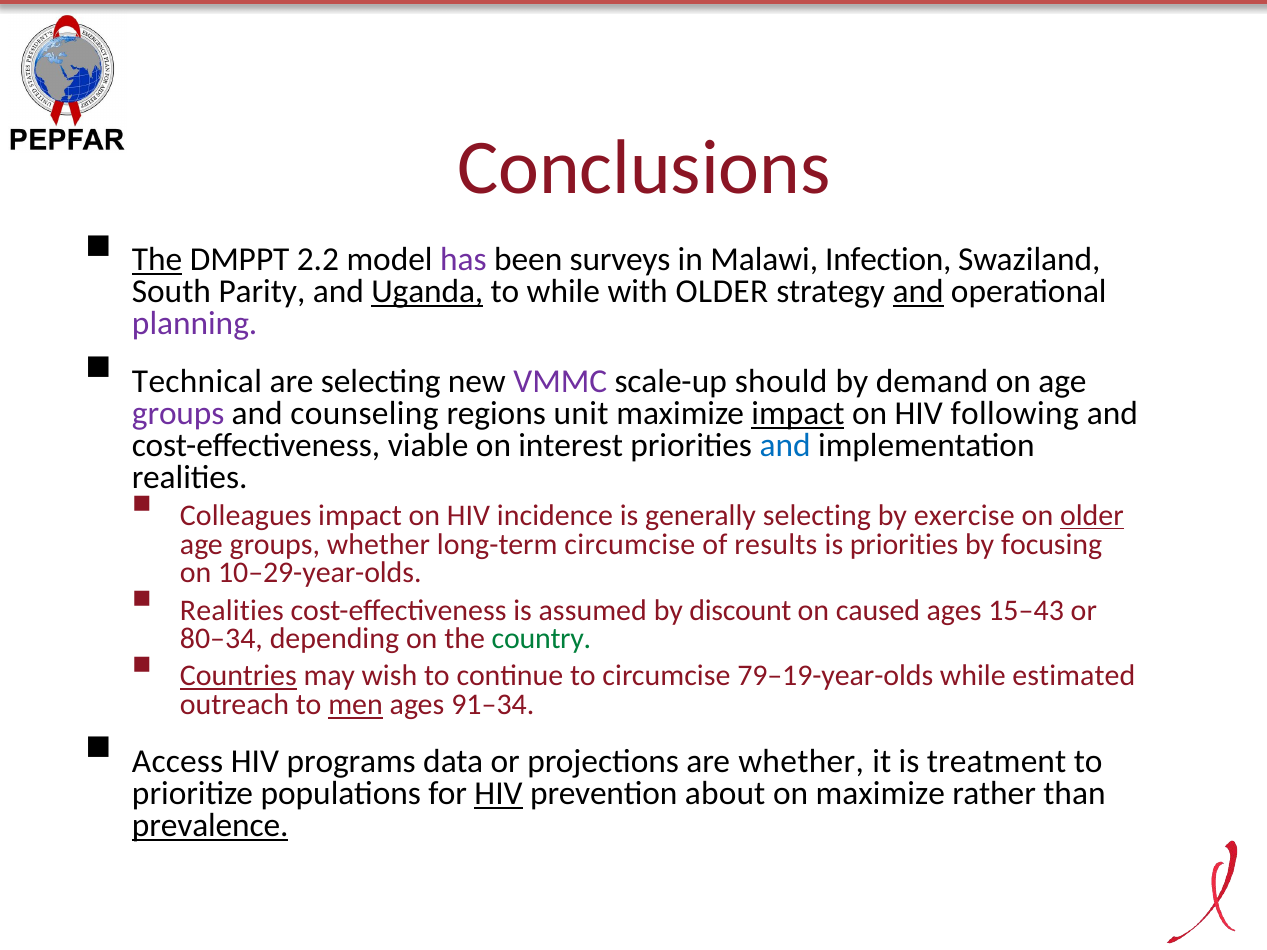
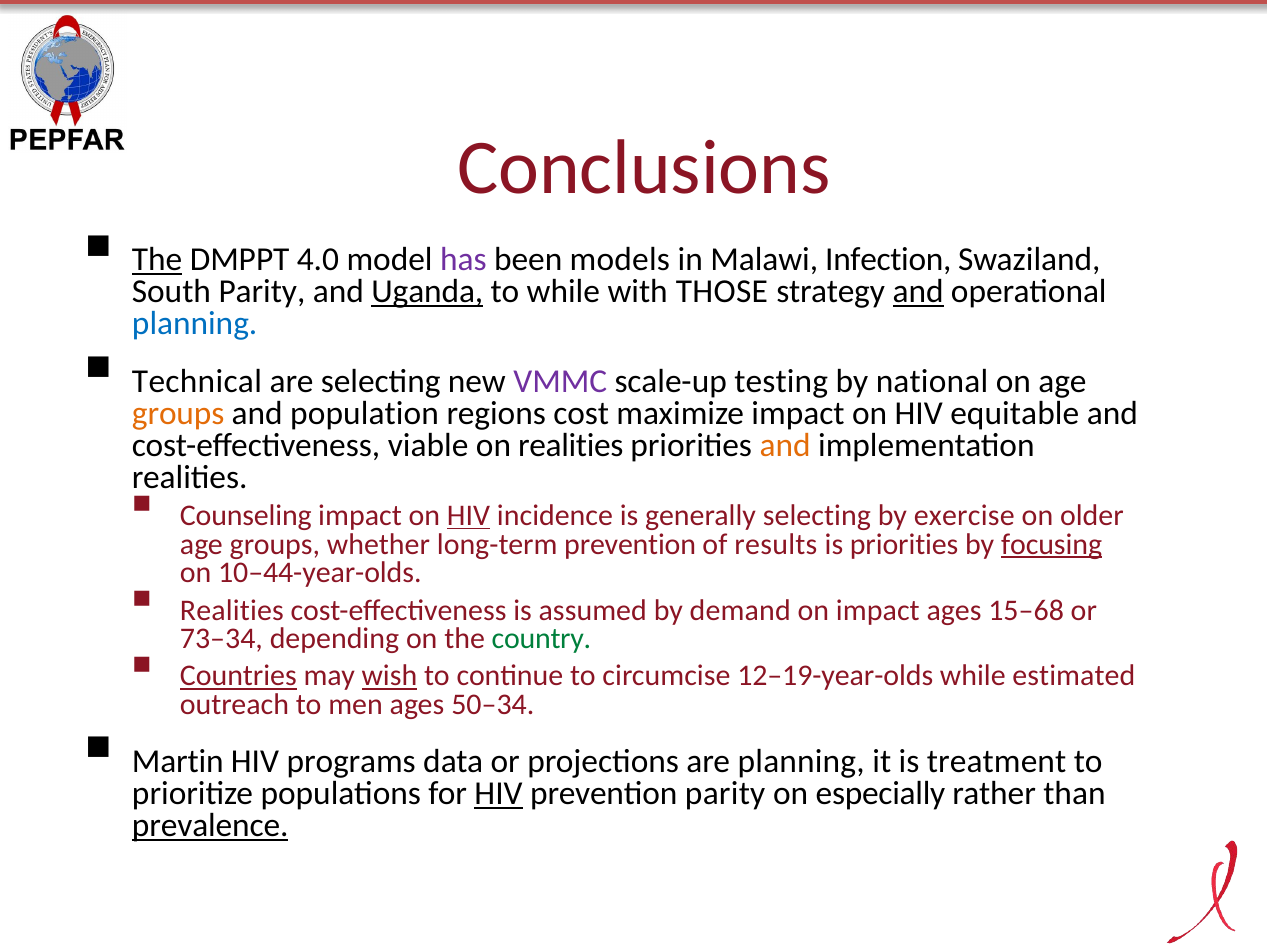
2.2: 2.2 -> 4.0
surveys: surveys -> models
with OLDER: OLDER -> THOSE
planning at (195, 324) colour: purple -> blue
should: should -> testing
demand: demand -> national
groups at (178, 413) colour: purple -> orange
counseling: counseling -> population
unit: unit -> cost
impact at (798, 413) underline: present -> none
following: following -> equitable
on interest: interest -> realities
and at (785, 445) colour: blue -> orange
Colleagues: Colleagues -> Counseling
HIV at (468, 516) underline: none -> present
older at (1092, 516) underline: present -> none
long-term circumcise: circumcise -> prevention
focusing underline: none -> present
10–29-year-olds: 10–29-year-olds -> 10–44-year-olds
discount: discount -> demand
on caused: caused -> impact
15–43: 15–43 -> 15–68
80–34: 80–34 -> 73–34
wish underline: none -> present
79–19-year-olds: 79–19-year-olds -> 12–19-year-olds
men underline: present -> none
91–34: 91–34 -> 50–34
Access: Access -> Martin
are whether: whether -> planning
prevention about: about -> parity
on maximize: maximize -> especially
